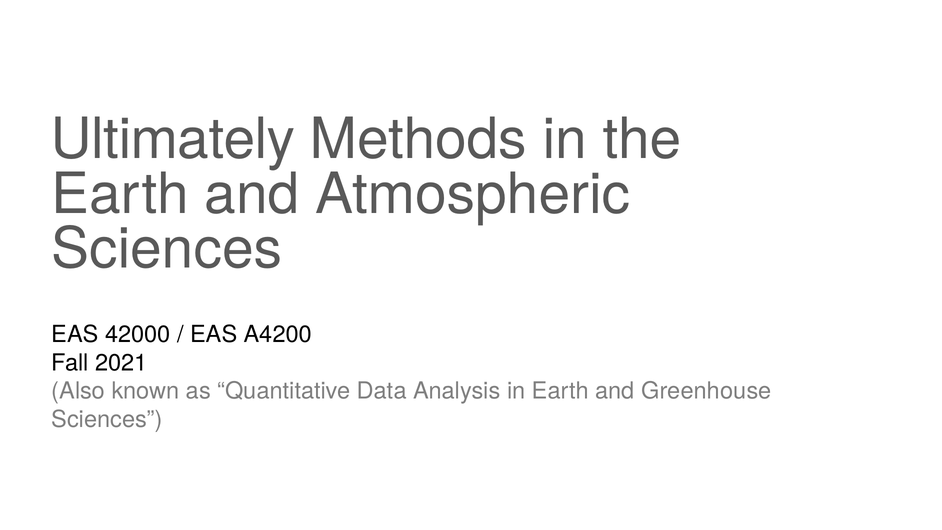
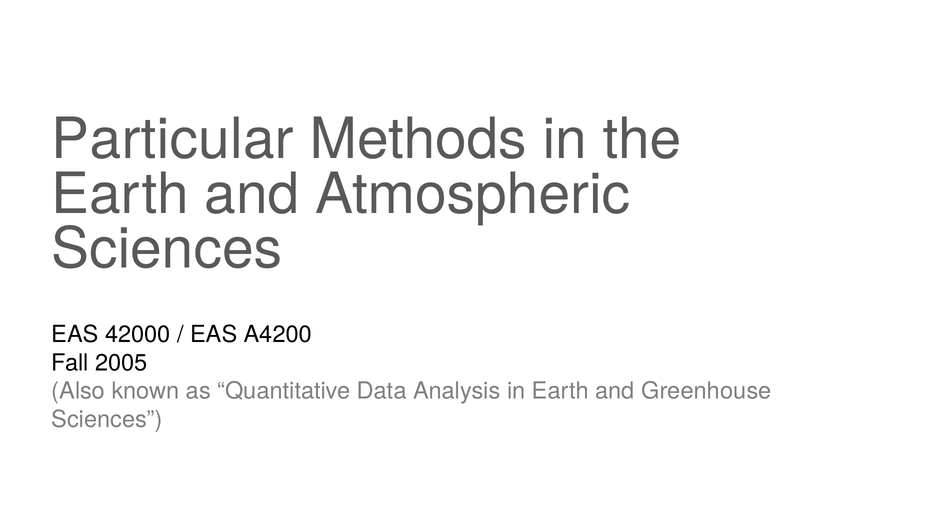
Ultimately: Ultimately -> Particular
2021: 2021 -> 2005
